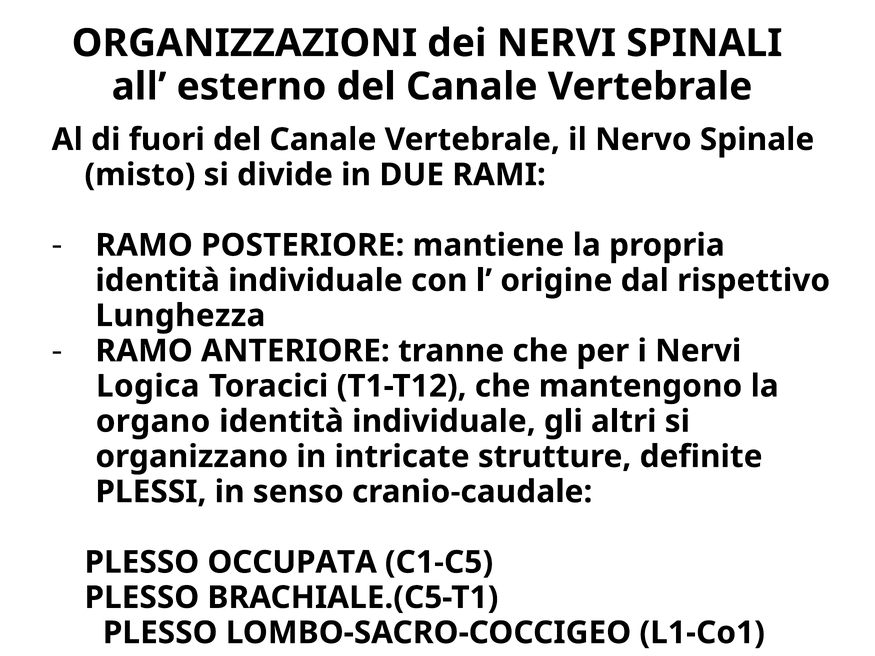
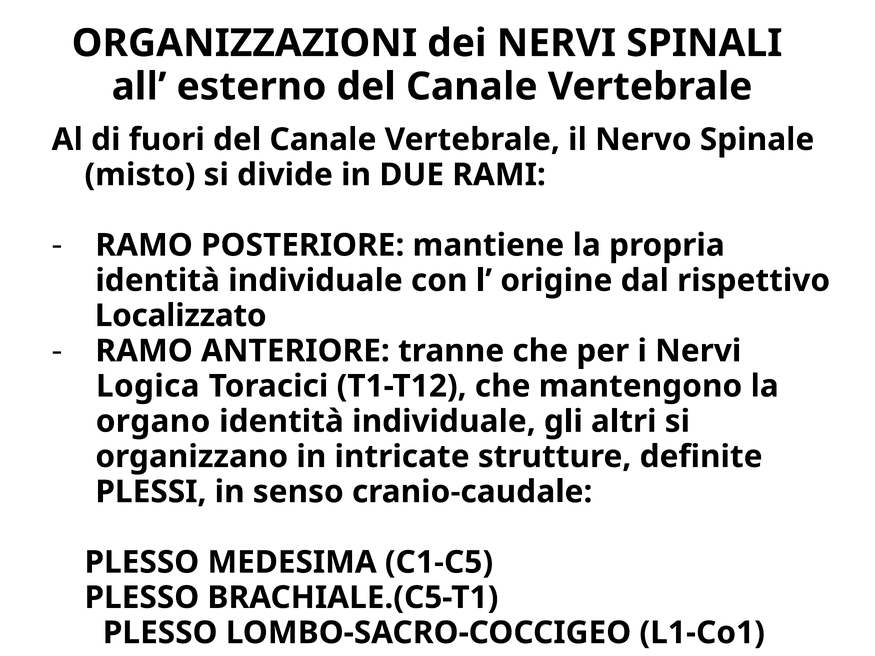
Lunghezza: Lunghezza -> Localizzato
OCCUPATA: OCCUPATA -> MEDESIMA
